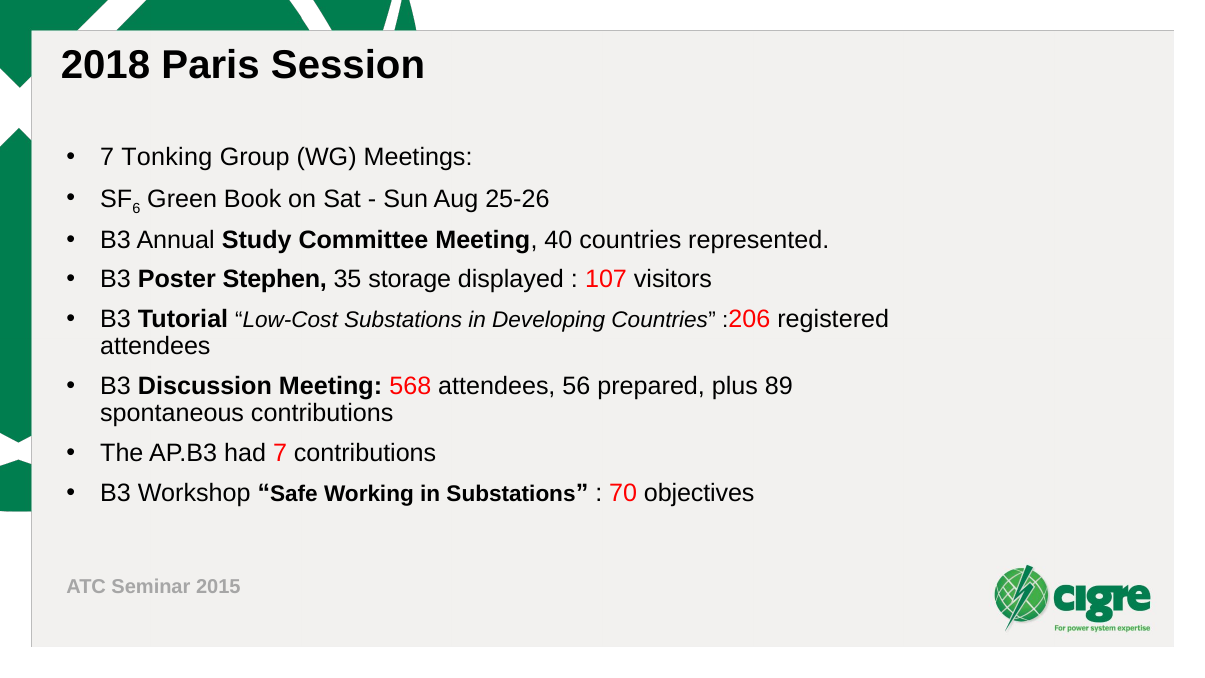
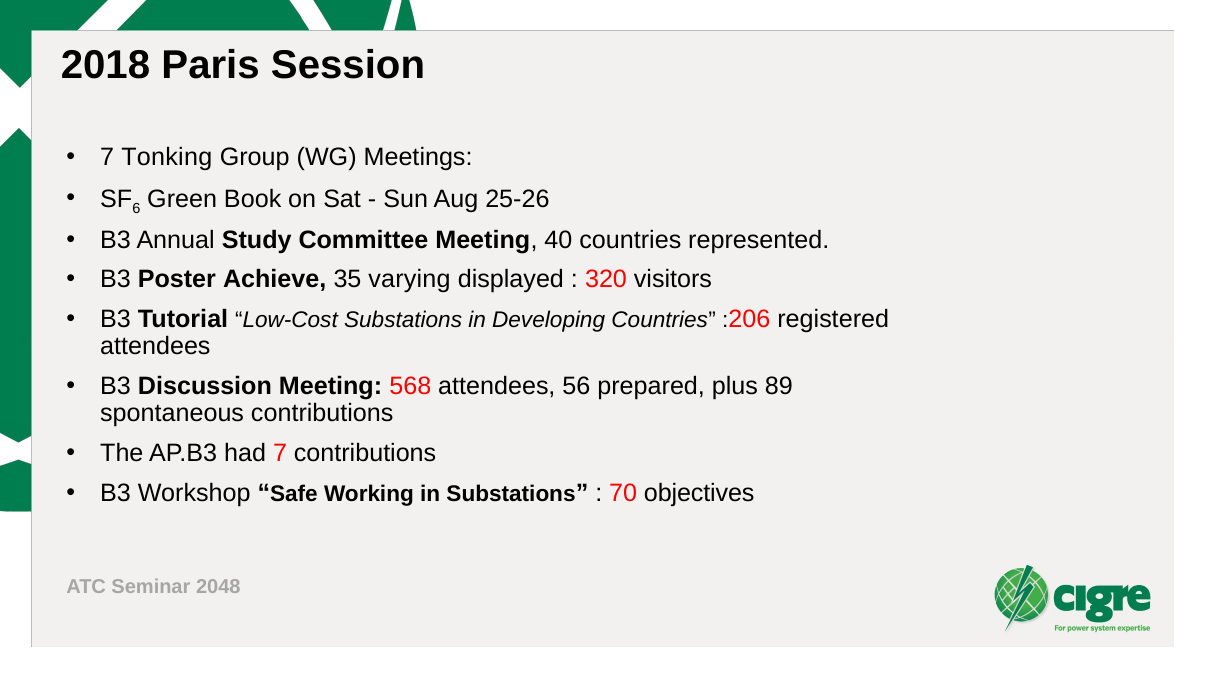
Stephen: Stephen -> Achieve
storage: storage -> varying
107: 107 -> 320
2015: 2015 -> 2048
